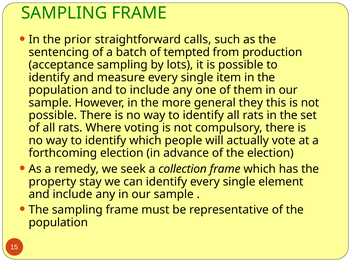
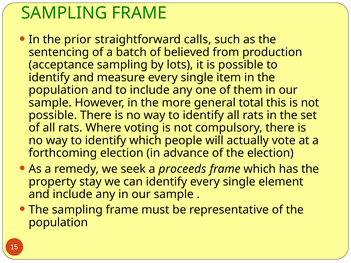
tempted: tempted -> believed
they: they -> total
collection: collection -> proceeds
